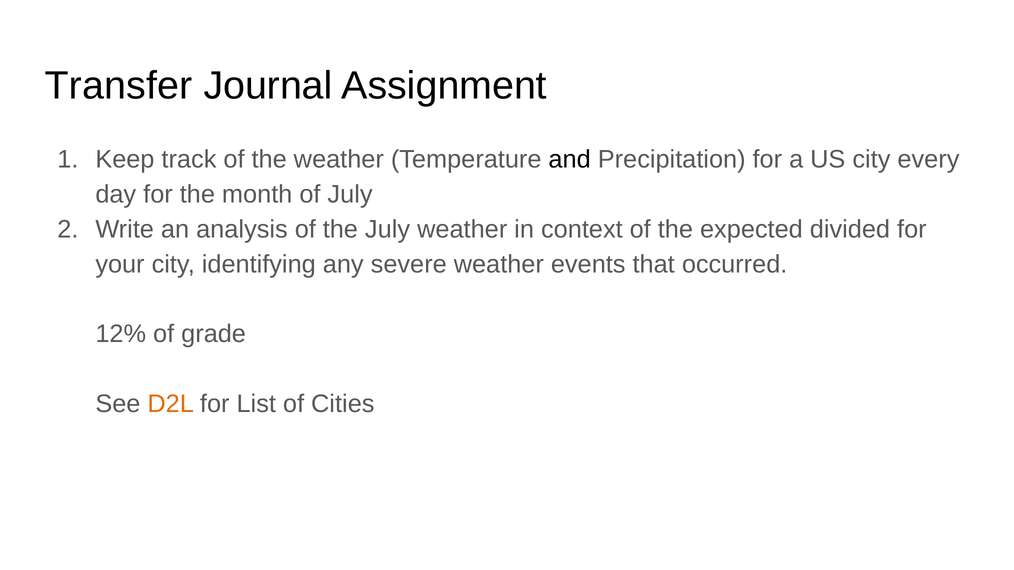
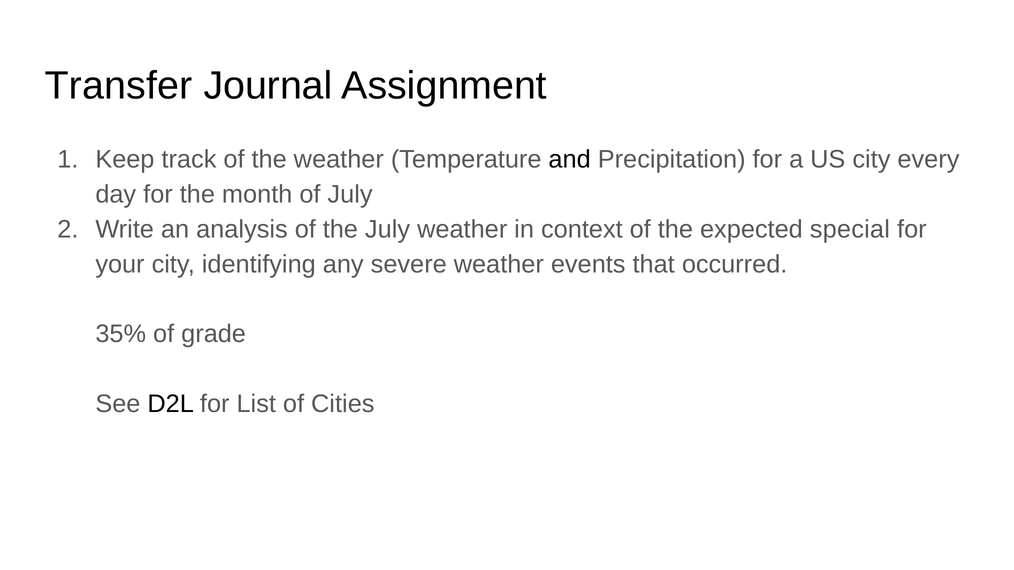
divided: divided -> special
12%: 12% -> 35%
D2L colour: orange -> black
